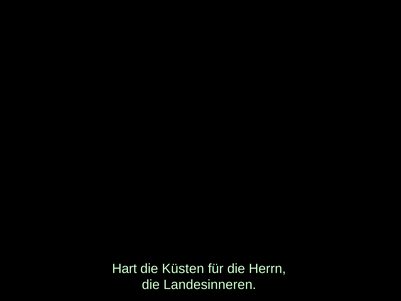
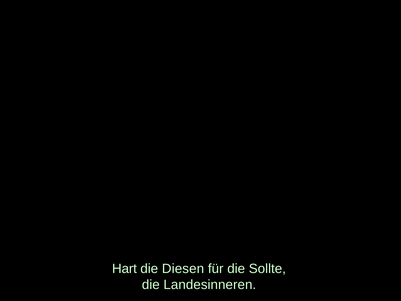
Küsten: Küsten -> Diesen
Herrn: Herrn -> Sollte
